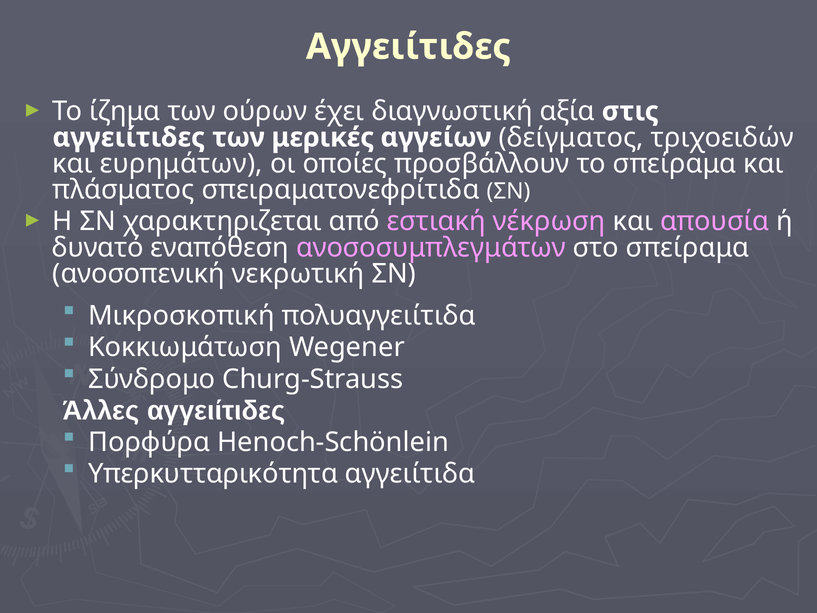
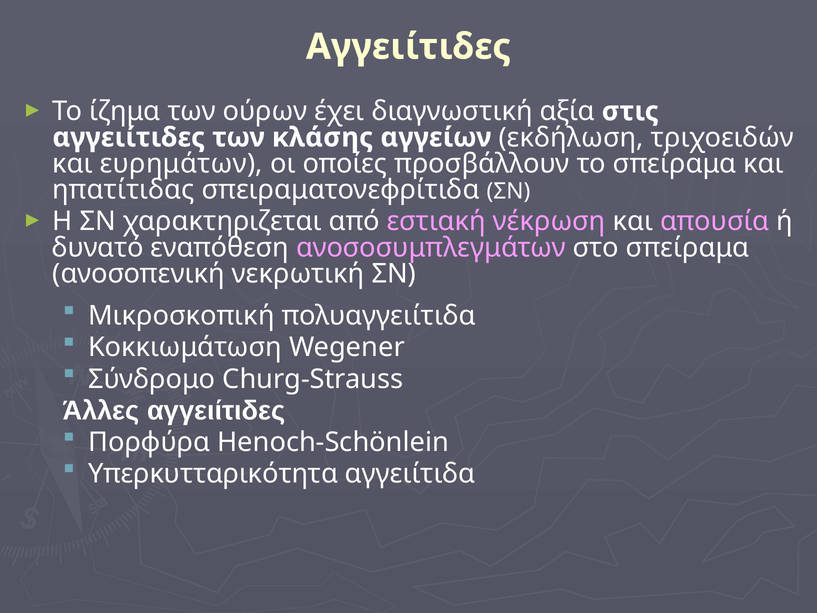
μερικές: μερικές -> κλάσης
δείγματος: δείγματος -> εκδήλωση
πλάσματος: πλάσματος -> ηπατίτιδας
